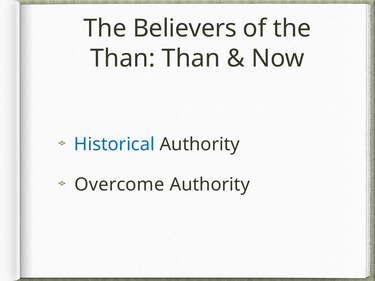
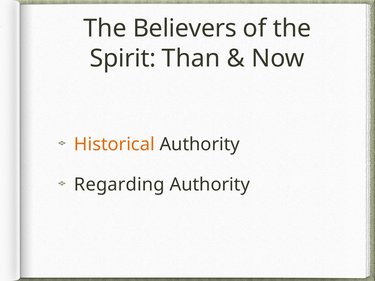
Than at (123, 58): Than -> Spirit
Historical colour: blue -> orange
Overcome: Overcome -> Regarding
